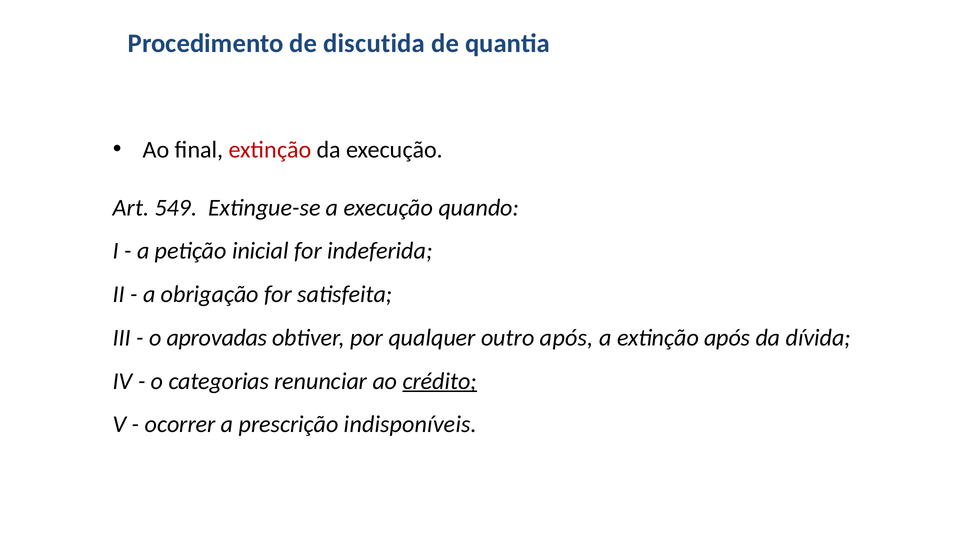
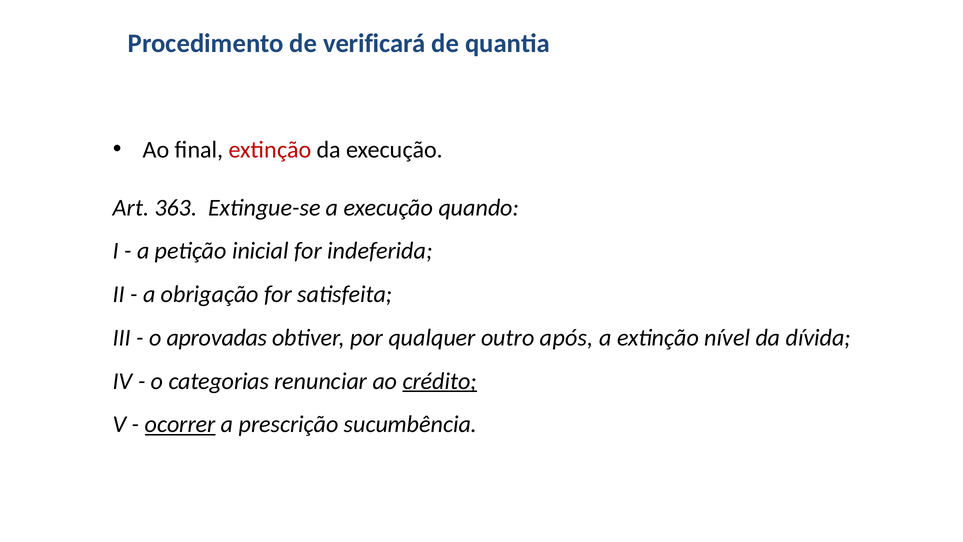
discutida: discutida -> verificará
549: 549 -> 363
extinção após: após -> nível
ocorrer underline: none -> present
indisponíveis: indisponíveis -> sucumbência
